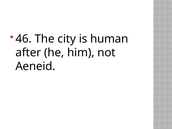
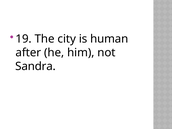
46: 46 -> 19
Aeneid: Aeneid -> Sandra
